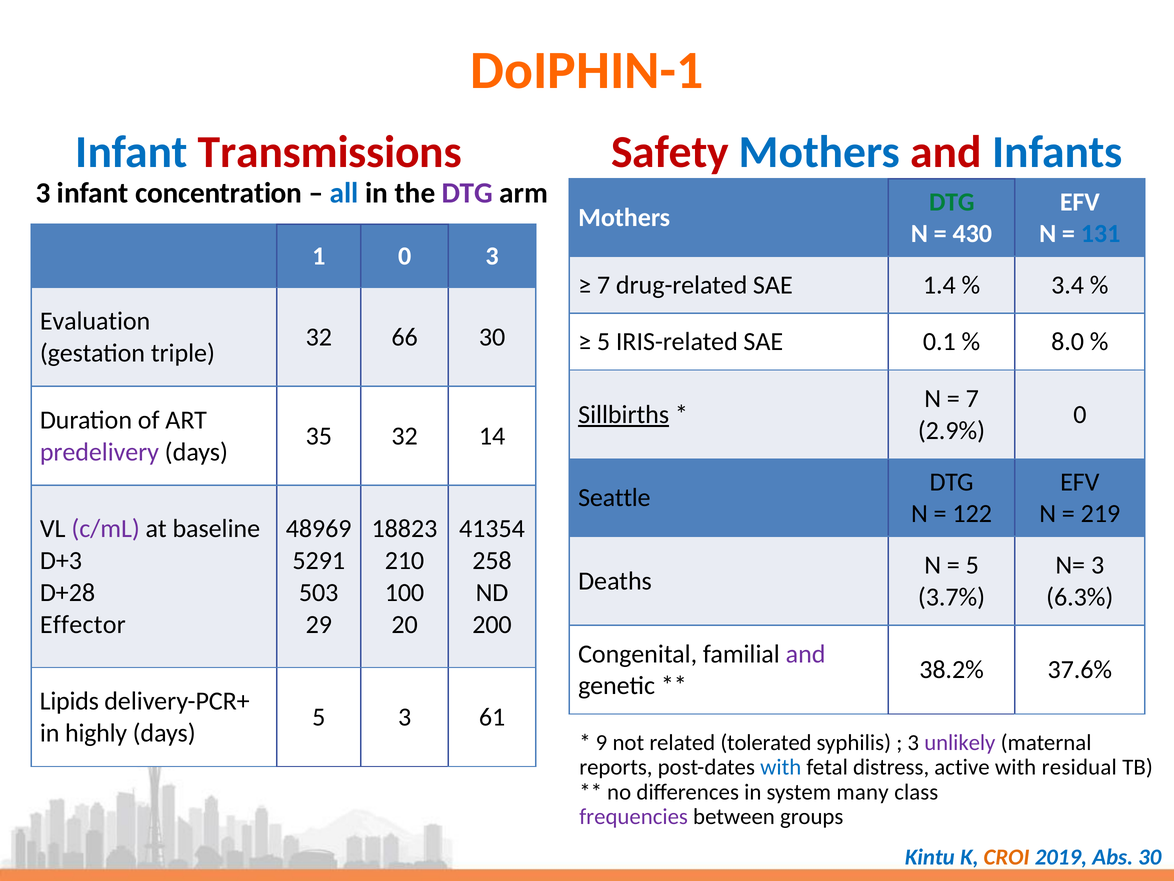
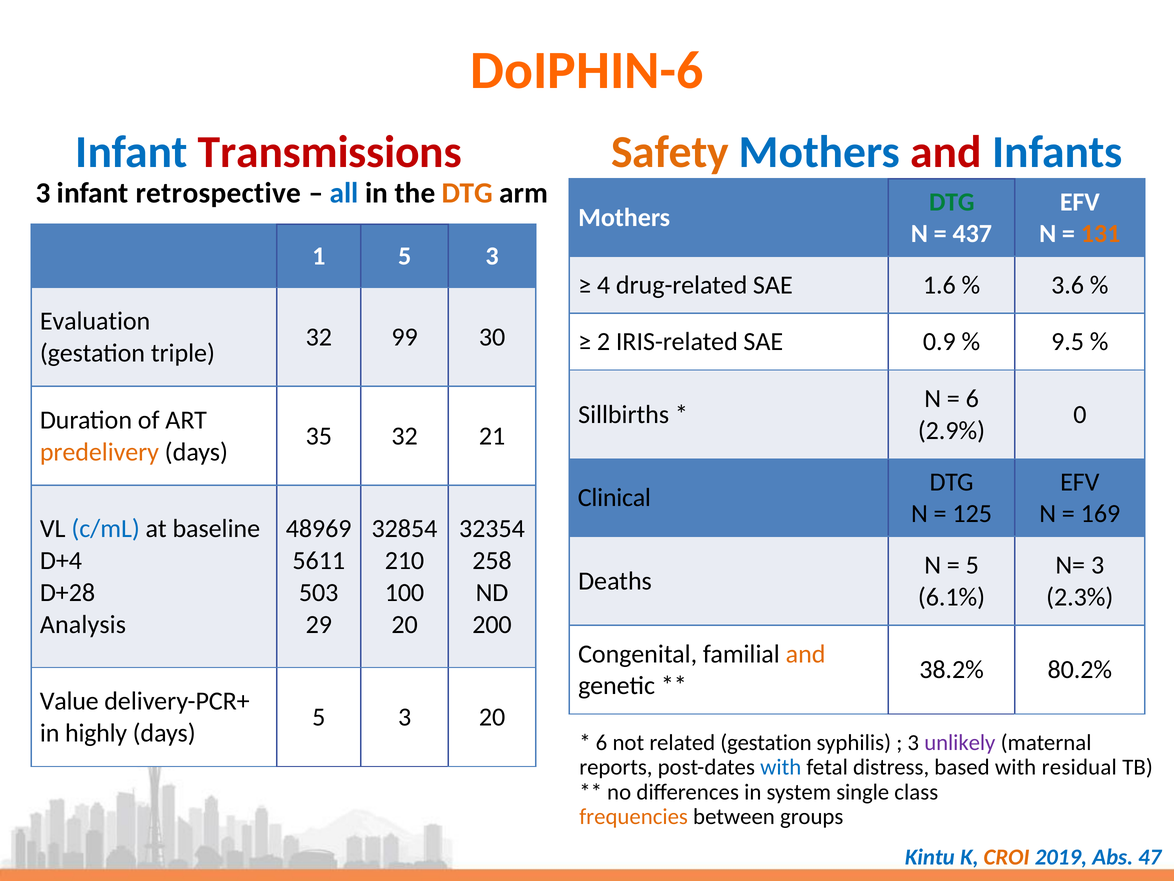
DoIPHIN-1: DoIPHIN-1 -> DoIPHIN-6
Safety colour: red -> orange
concentration: concentration -> retrospective
DTG at (467, 193) colour: purple -> orange
430: 430 -> 437
131 colour: blue -> orange
1 0: 0 -> 5
7 at (604, 285): 7 -> 4
1.4: 1.4 -> 1.6
3.4: 3.4 -> 3.6
66: 66 -> 99
5 at (604, 342): 5 -> 2
0.1: 0.1 -> 0.9
8.0: 8.0 -> 9.5
7 at (972, 399): 7 -> 6
Sillbirths underline: present -> none
14: 14 -> 21
predelivery colour: purple -> orange
Seattle: Seattle -> Clinical
122: 122 -> 125
219: 219 -> 169
c/mL colour: purple -> blue
18823: 18823 -> 32854
41354: 41354 -> 32354
D+3: D+3 -> D+4
5291: 5291 -> 5611
3.7%: 3.7% -> 6.1%
6.3%: 6.3% -> 2.3%
Effector: Effector -> Analysis
and at (806, 654) colour: purple -> orange
37.6%: 37.6% -> 80.2%
Lipids: Lipids -> Value
3 61: 61 -> 20
9 at (602, 742): 9 -> 6
related tolerated: tolerated -> gestation
active: active -> based
many: many -> single
frequencies colour: purple -> orange
Abs 30: 30 -> 47
